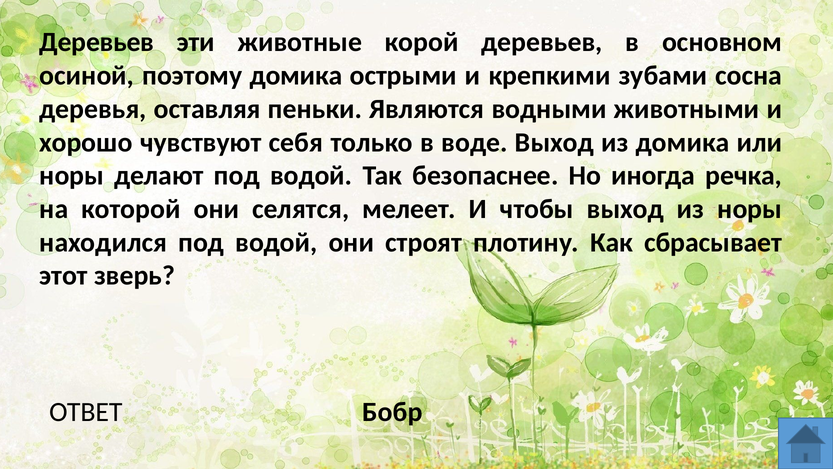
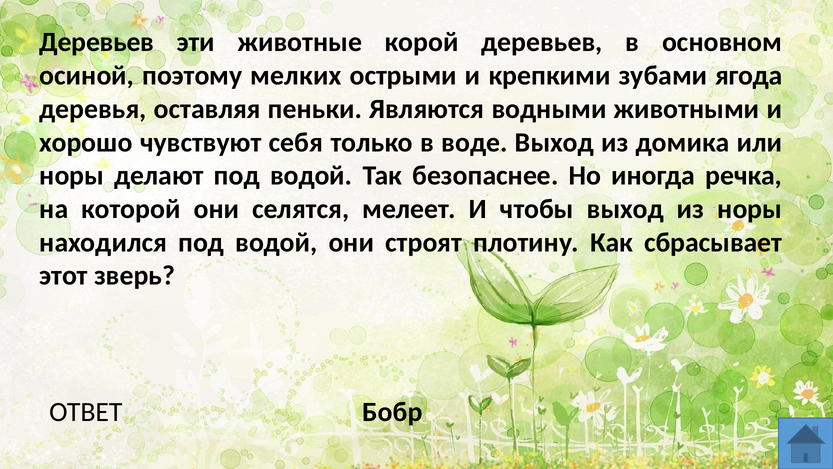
поэтому домика: домика -> мелких
сосна: сосна -> ягода
